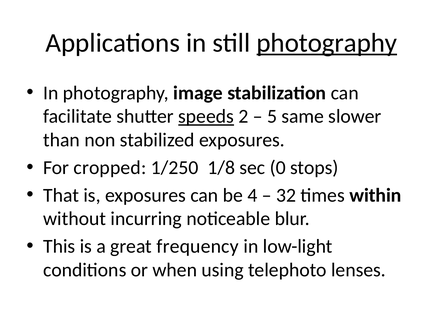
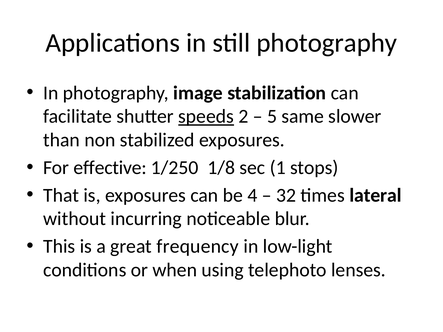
photography at (327, 43) underline: present -> none
cropped: cropped -> effective
0: 0 -> 1
within: within -> lateral
